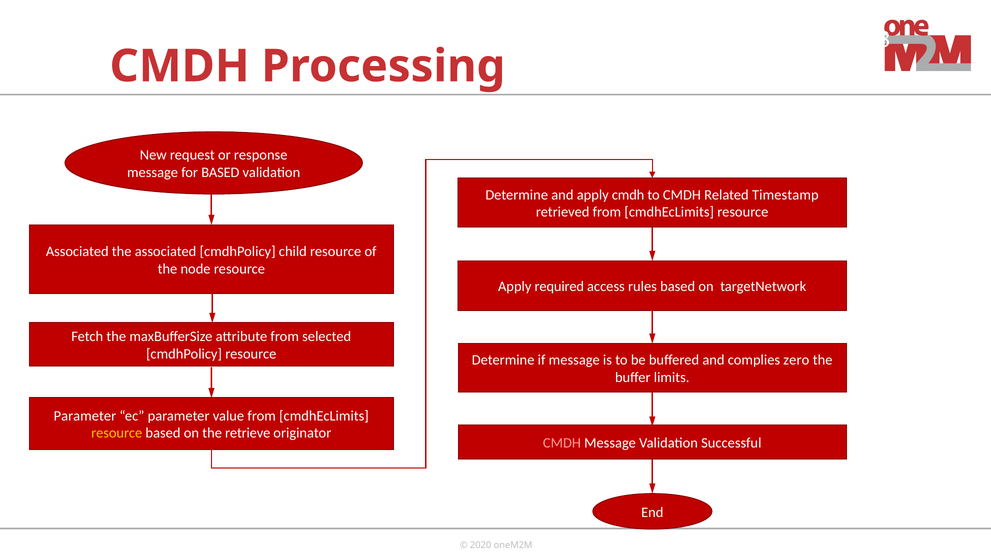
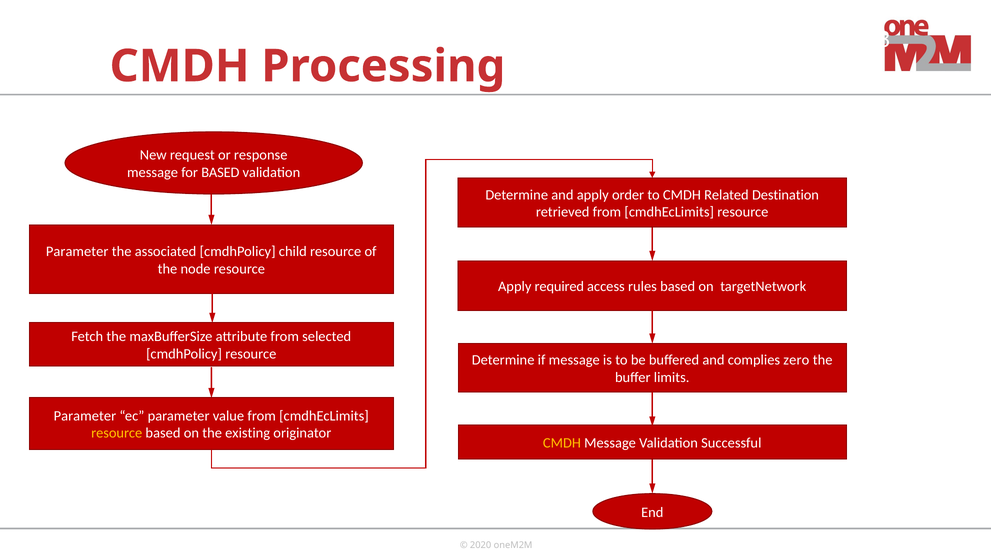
apply cmdh: cmdh -> order
Timestamp: Timestamp -> Destination
Associated at (77, 252): Associated -> Parameter
retrieve: retrieve -> existing
CMDH at (562, 443) colour: pink -> yellow
